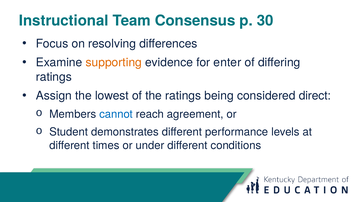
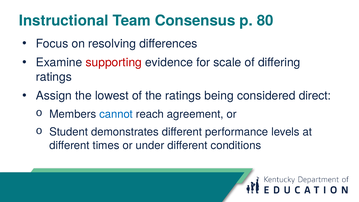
30: 30 -> 80
supporting colour: orange -> red
enter: enter -> scale
